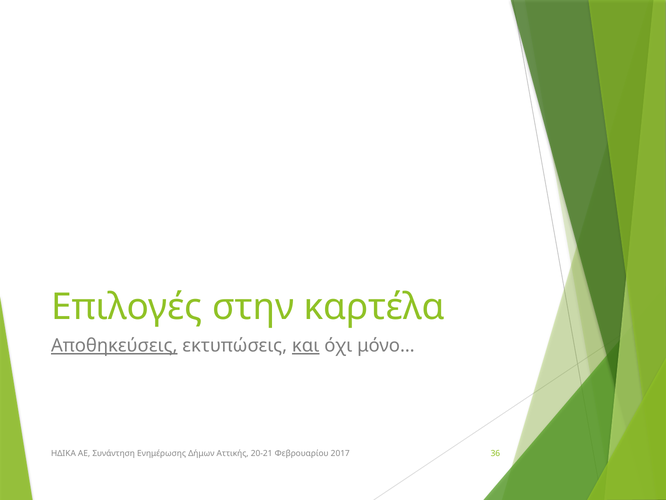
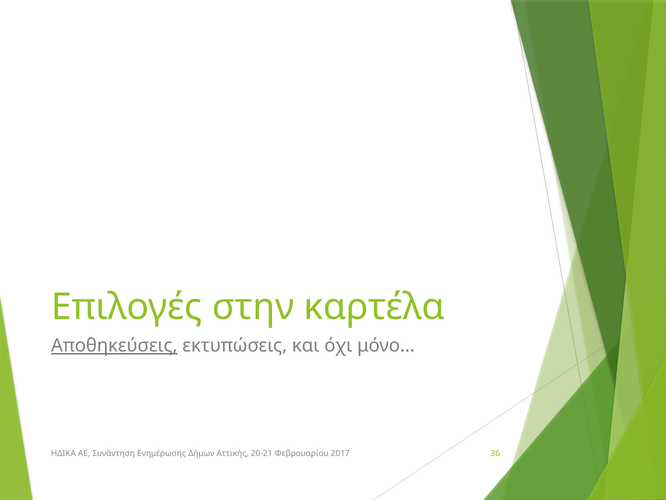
και underline: present -> none
